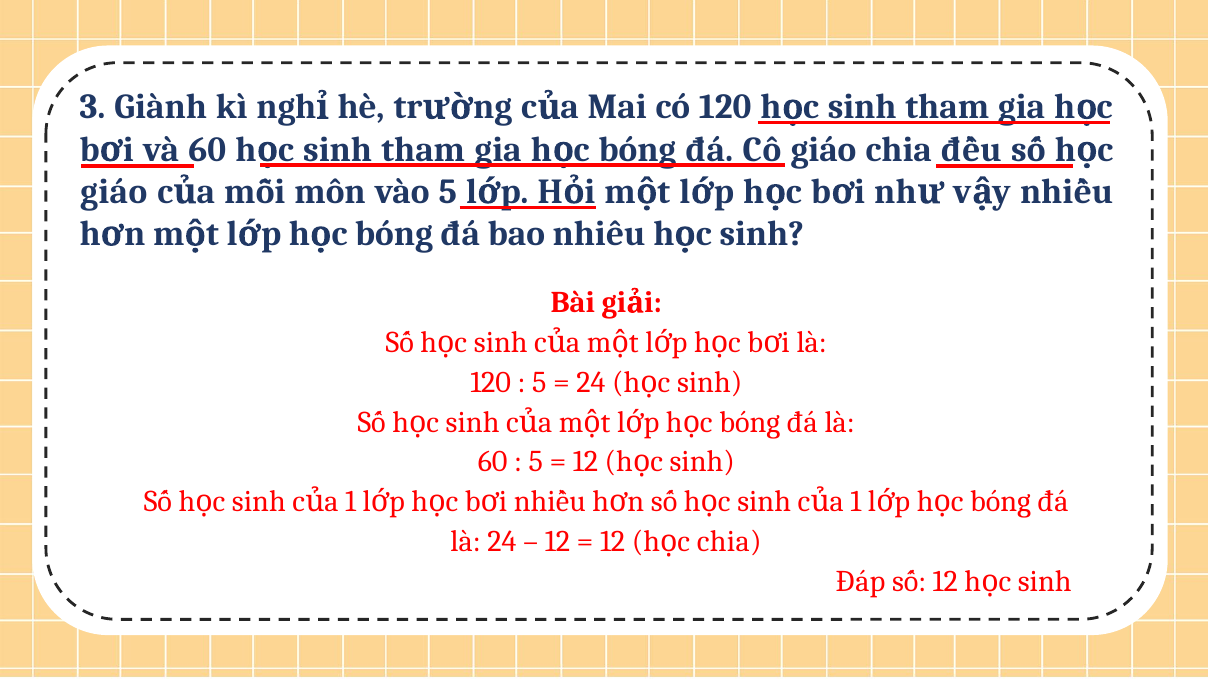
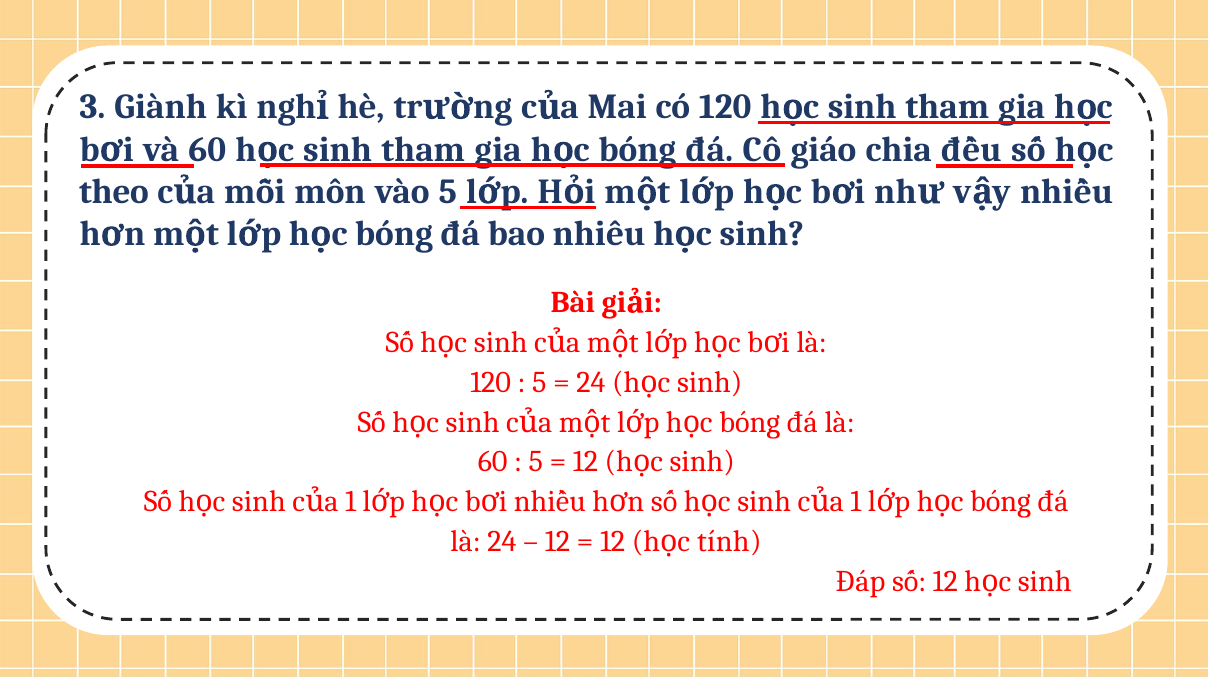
giáo at (114, 192): giáo -> theo
chia at (729, 542): chia -> tính
